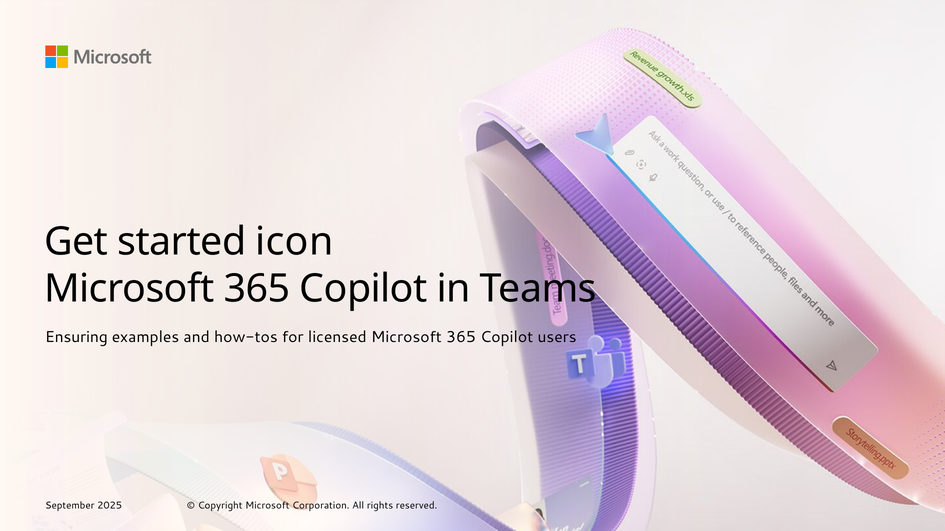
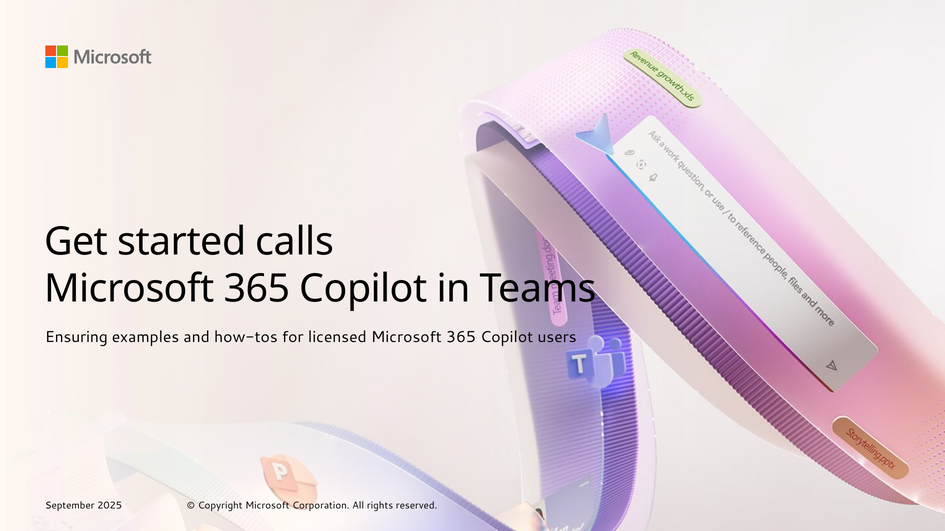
icon: icon -> calls
